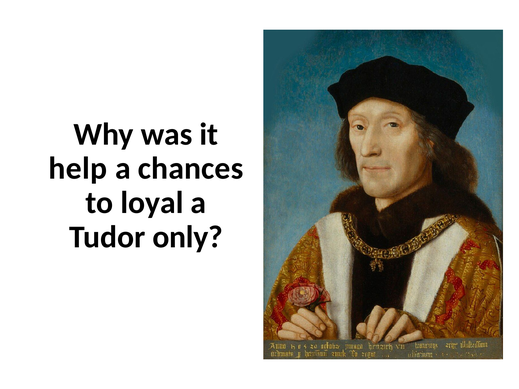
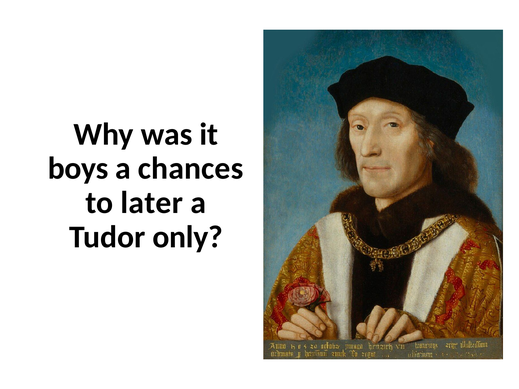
help: help -> boys
loyal: loyal -> later
